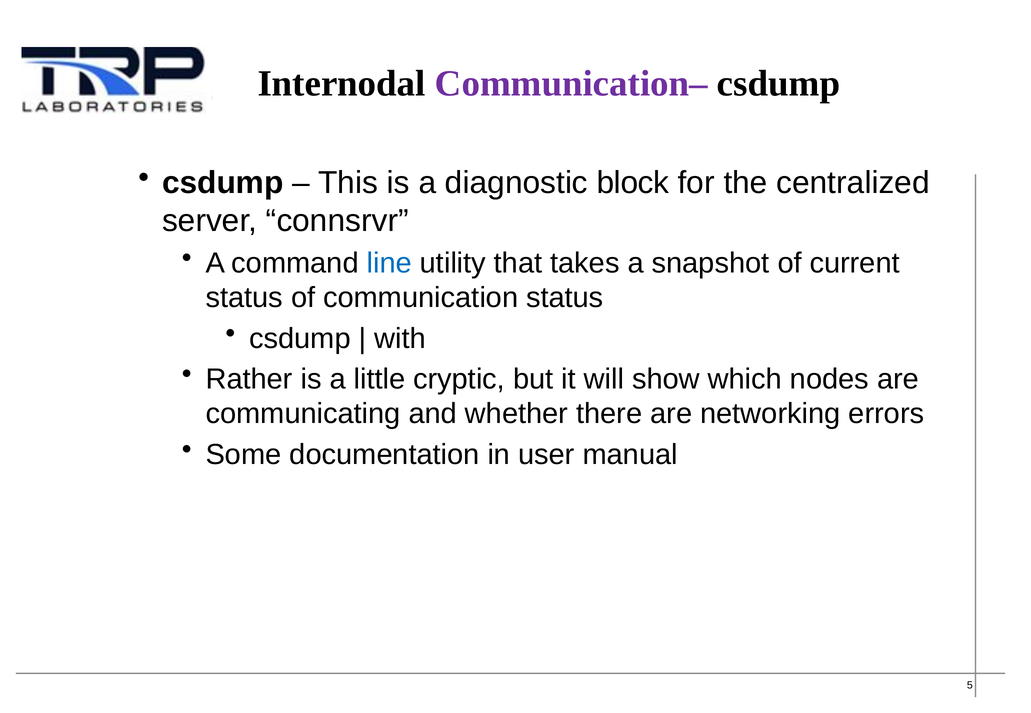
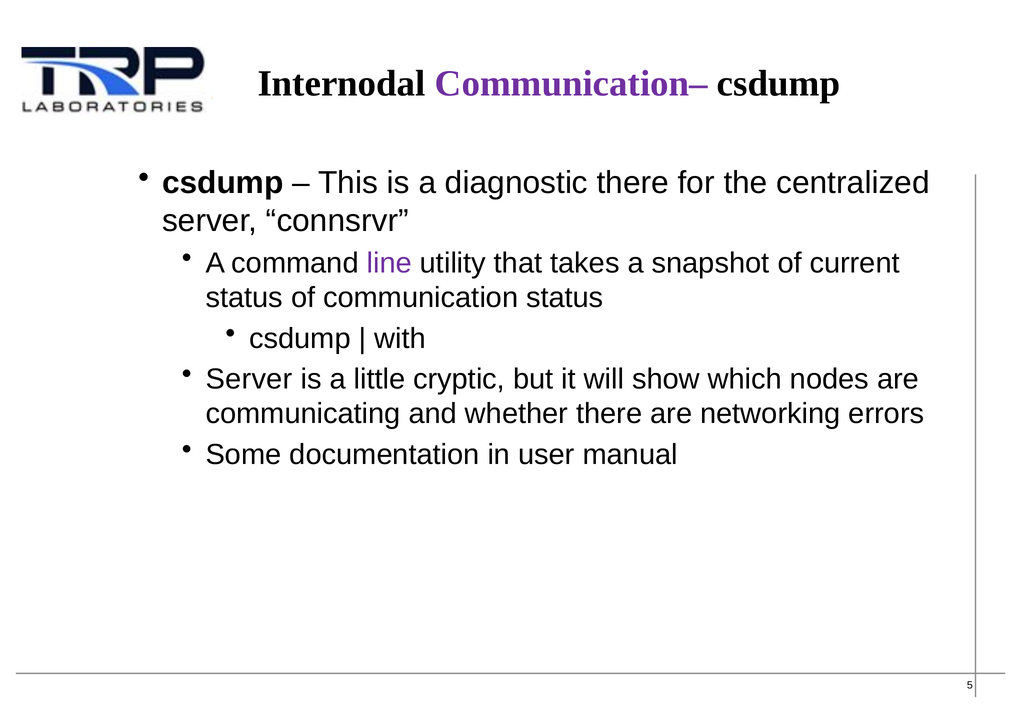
diagnostic block: block -> there
line colour: blue -> purple
Rather at (249, 379): Rather -> Server
